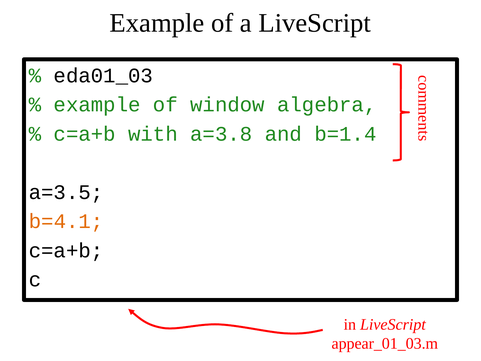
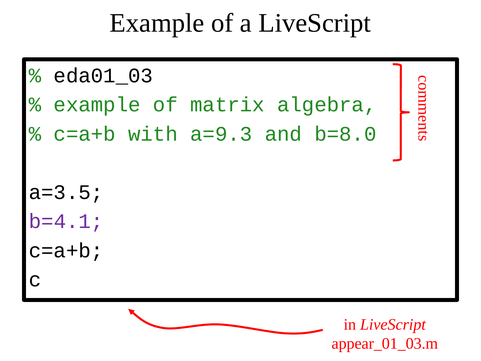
window: window -> matrix
a=3.8: a=3.8 -> a=9.3
b=1.4: b=1.4 -> b=8.0
b=4.1 colour: orange -> purple
